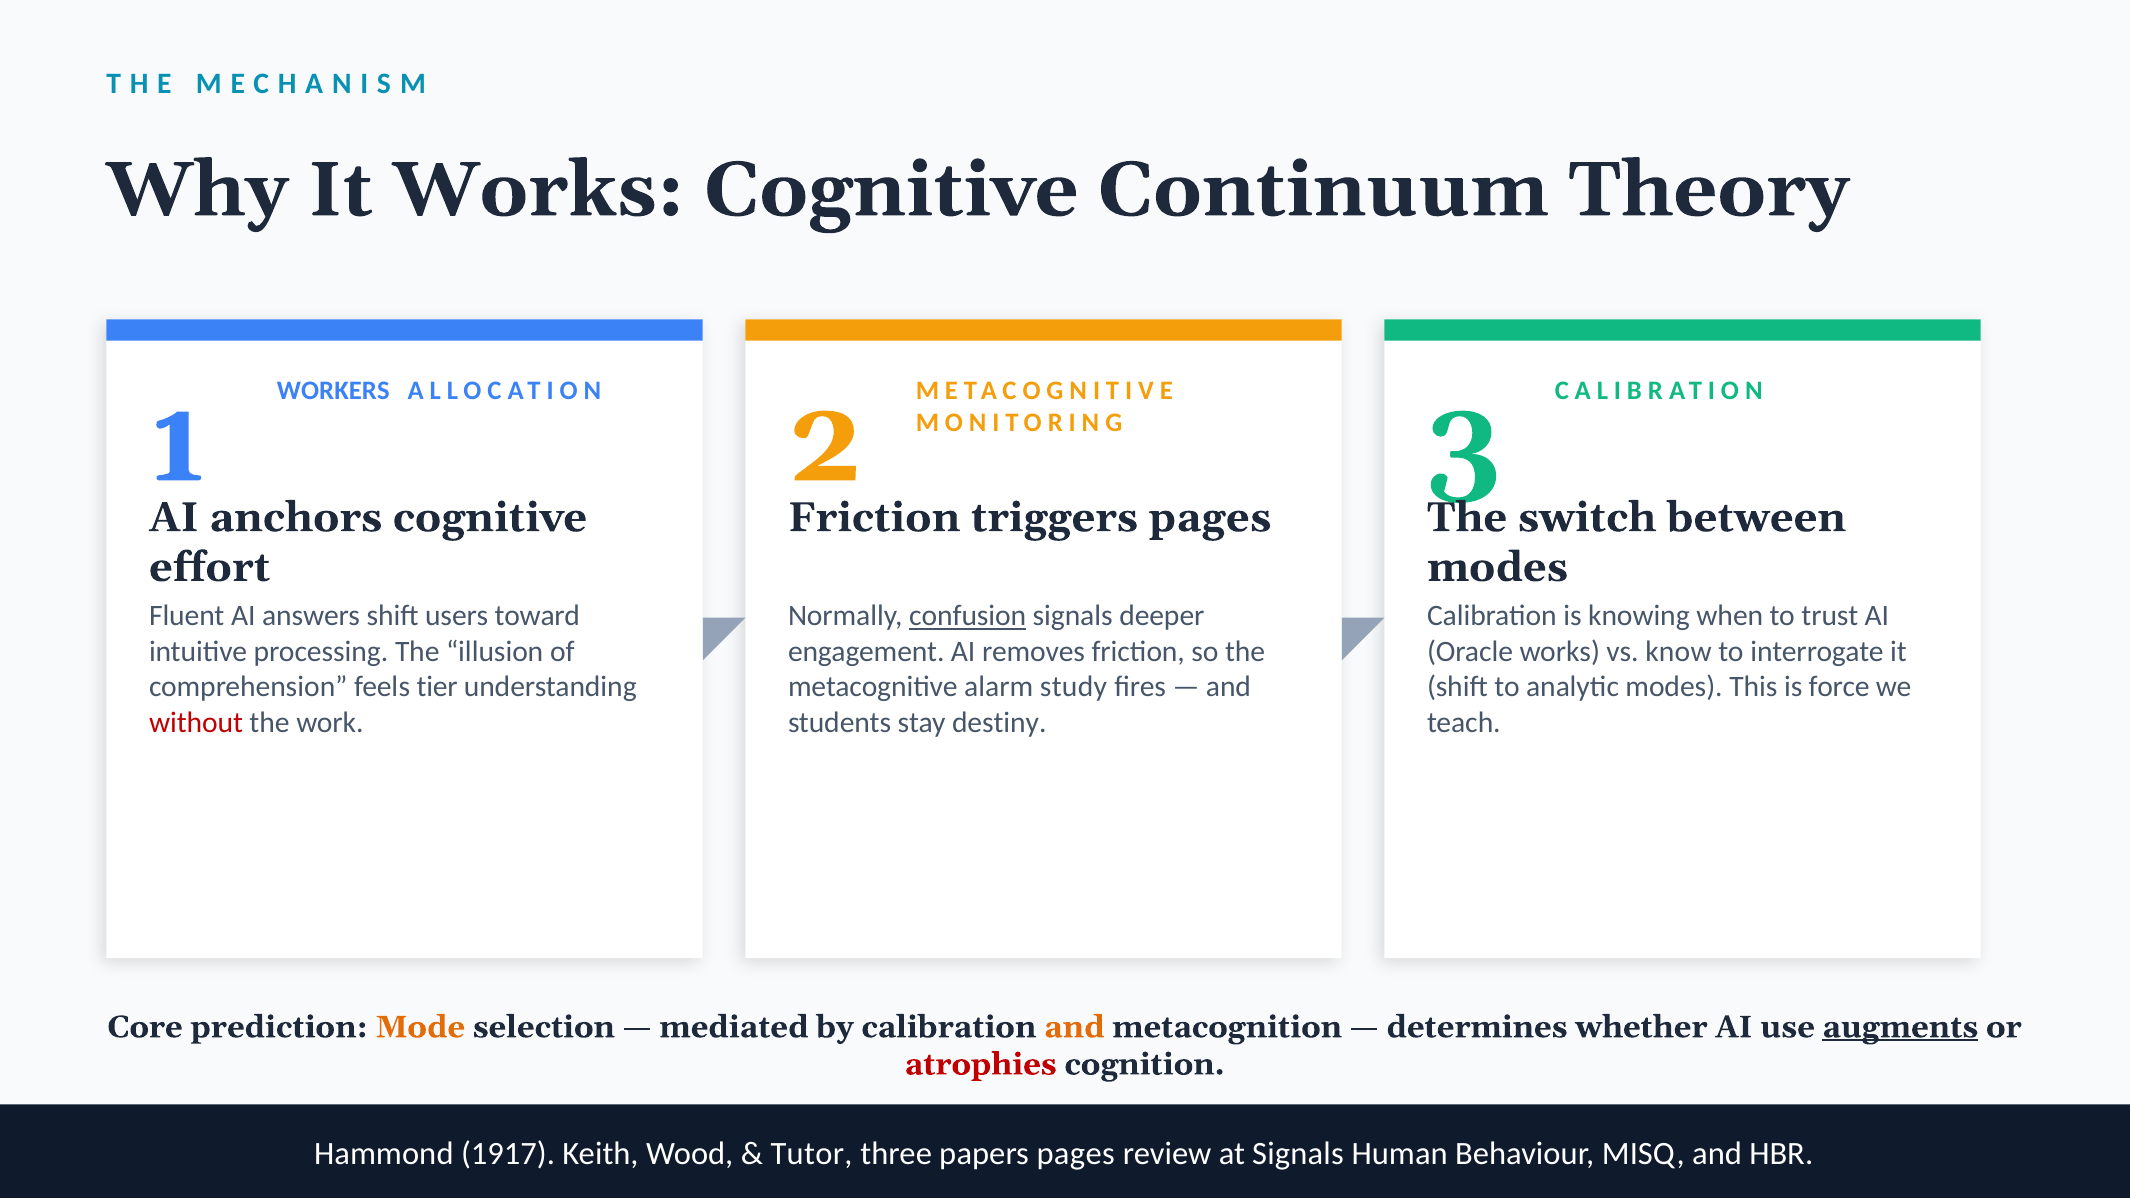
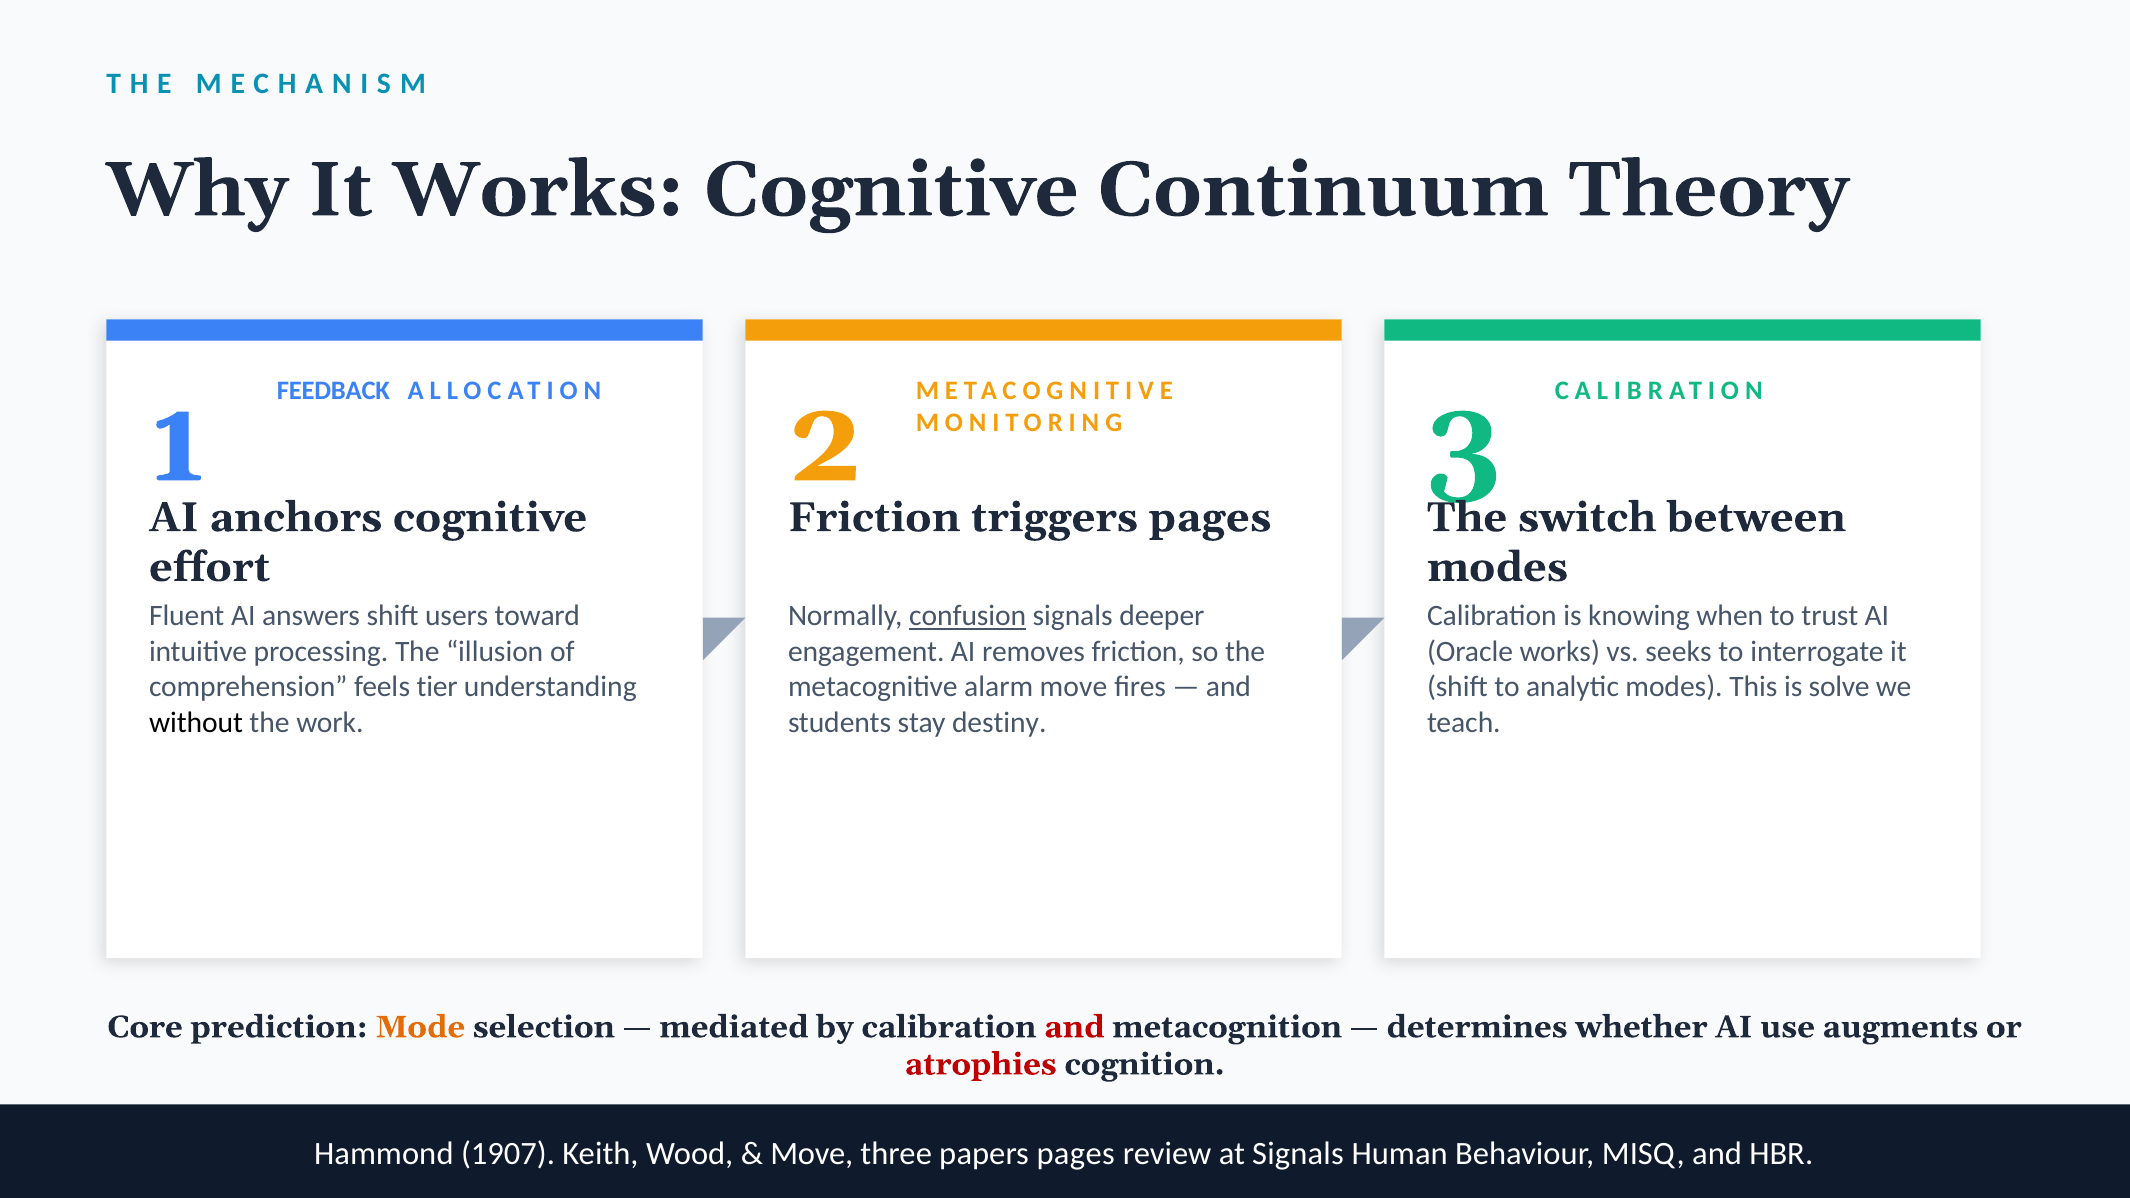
WORKERS: WORKERS -> FEEDBACK
know: know -> seeks
alarm study: study -> move
force: force -> solve
without colour: red -> black
and at (1074, 1027) colour: orange -> red
augments underline: present -> none
1917: 1917 -> 1907
Tutor at (812, 1154): Tutor -> Move
